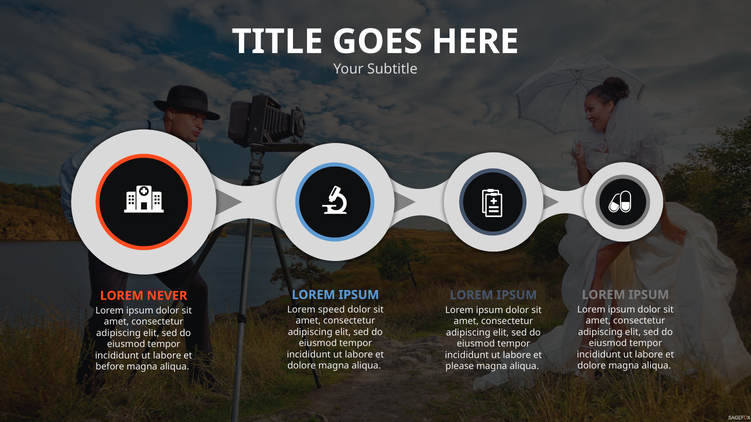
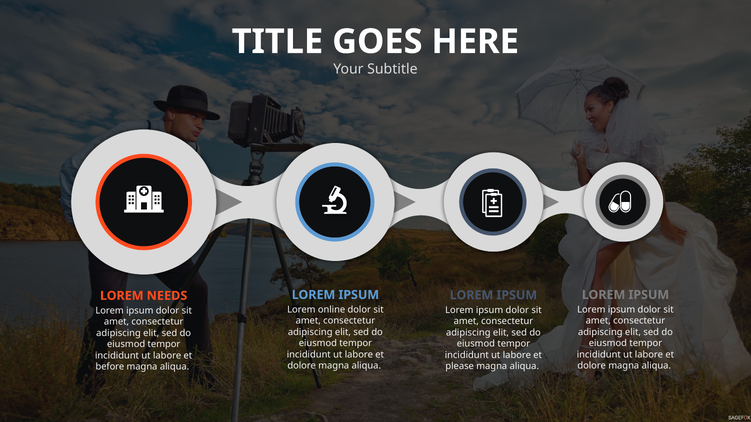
NEVER: NEVER -> NEEDS
speed: speed -> online
